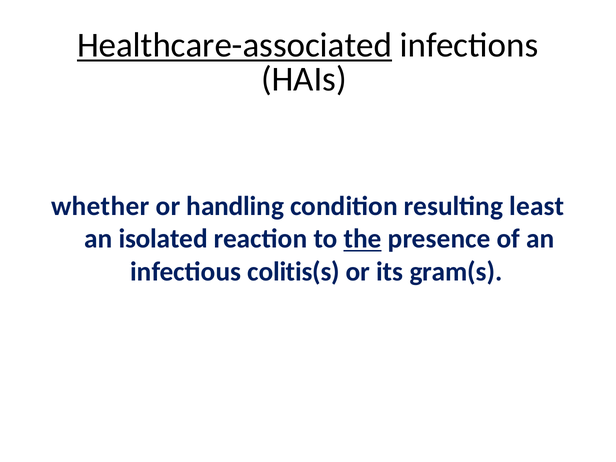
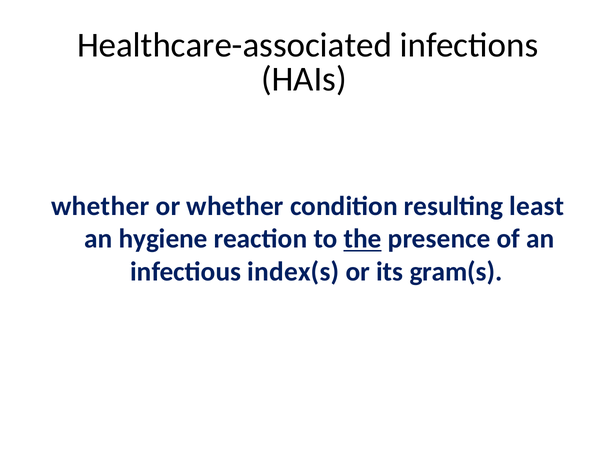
Healthcare-associated underline: present -> none
or handling: handling -> whether
isolated: isolated -> hygiene
colitis(s: colitis(s -> index(s
